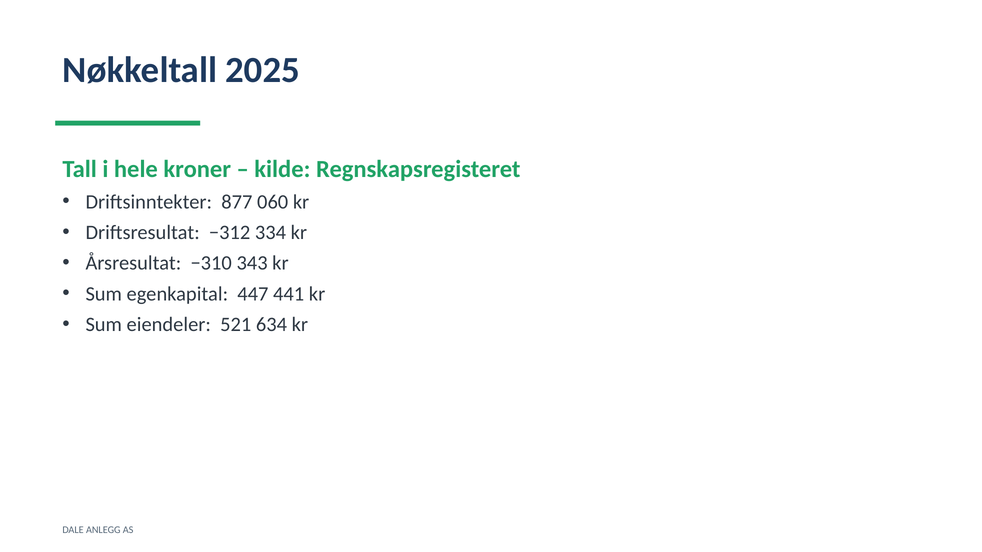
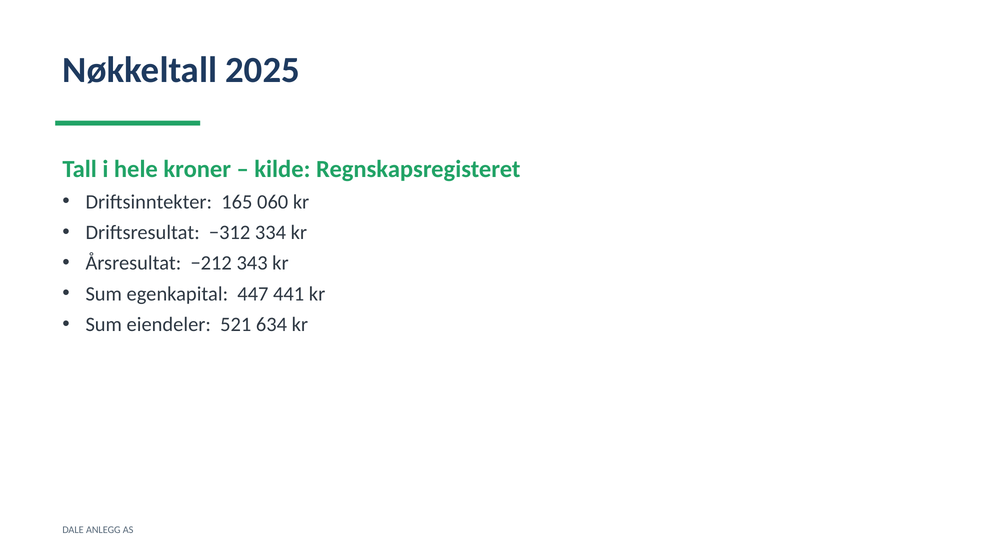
877: 877 -> 165
−310: −310 -> −212
